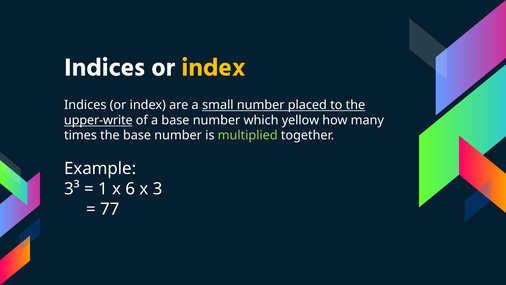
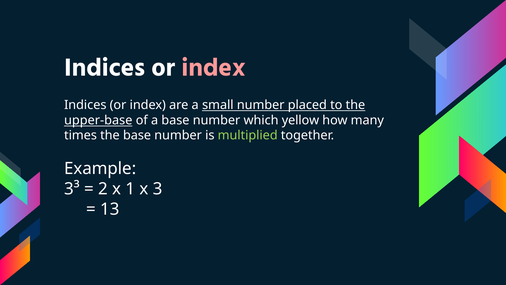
index at (213, 67) colour: yellow -> pink
upper-write: upper-write -> upper-base
1: 1 -> 2
6: 6 -> 1
77: 77 -> 13
